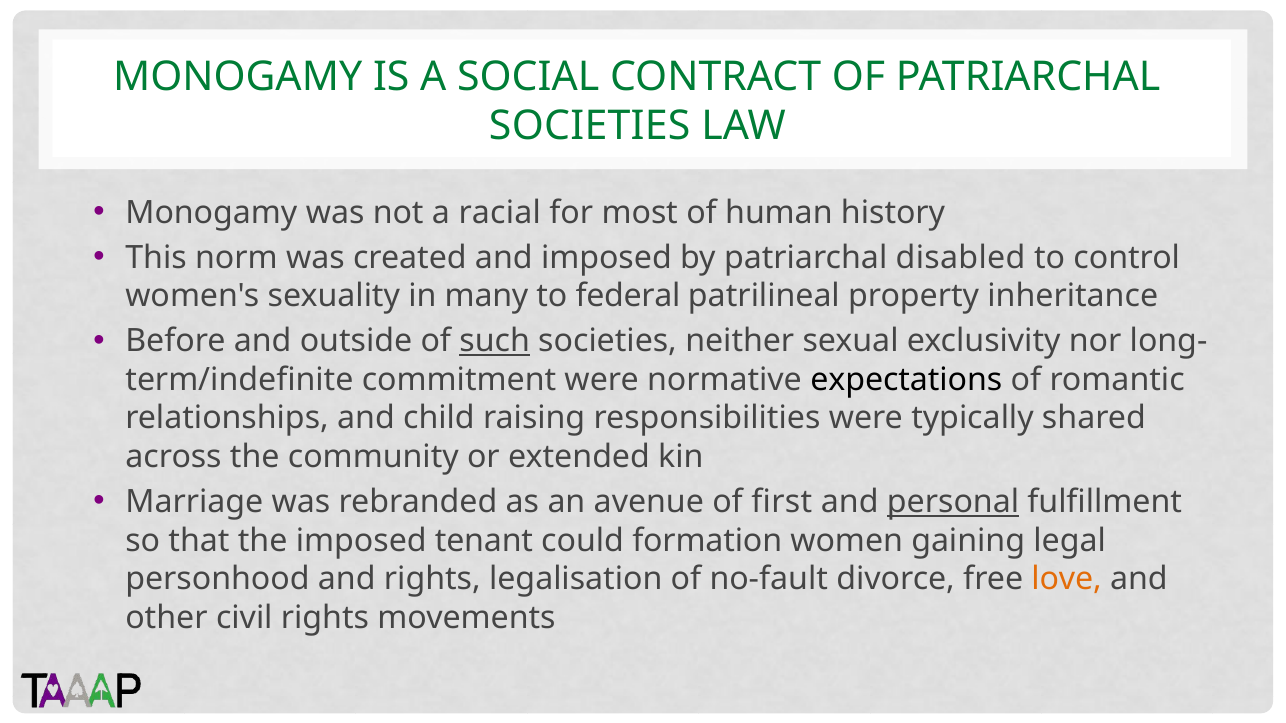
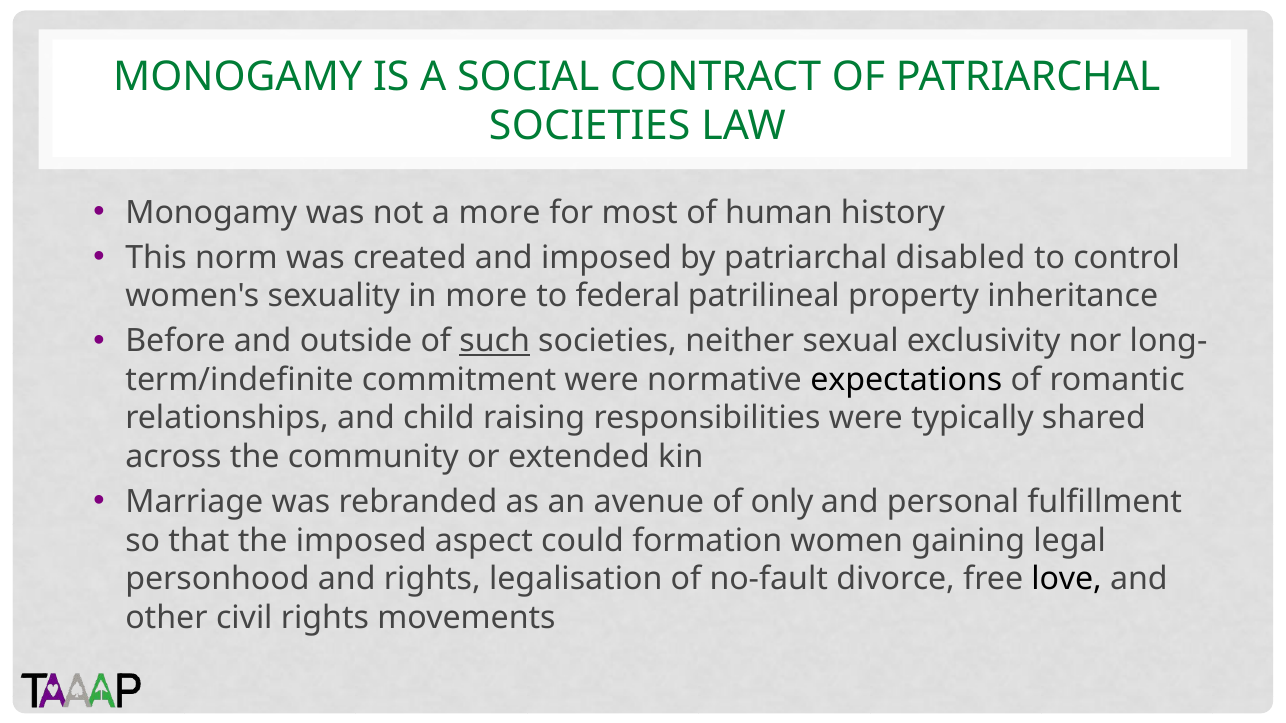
a racial: racial -> more
in many: many -> more
first: first -> only
personal underline: present -> none
tenant: tenant -> aspect
love colour: orange -> black
